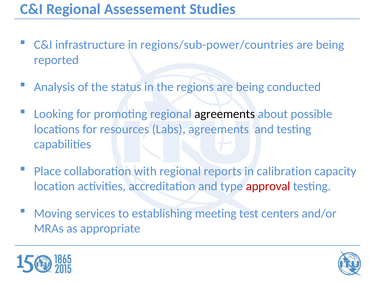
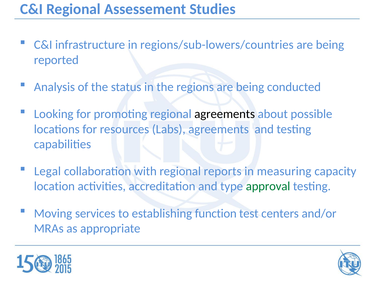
regions/sub-power/countries: regions/sub-power/countries -> regions/sub-lowers/countries
Place: Place -> Legal
calibration: calibration -> measuring
approval colour: red -> green
meeting: meeting -> function
